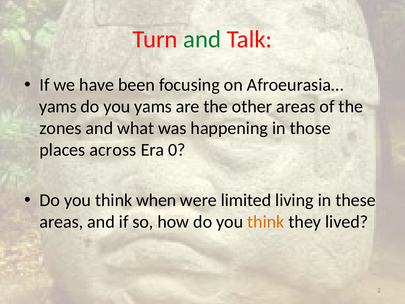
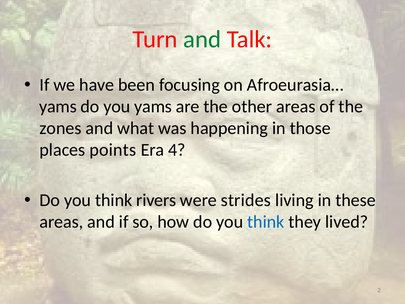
across: across -> points
0: 0 -> 4
when: when -> rivers
limited: limited -> strides
think at (266, 222) colour: orange -> blue
